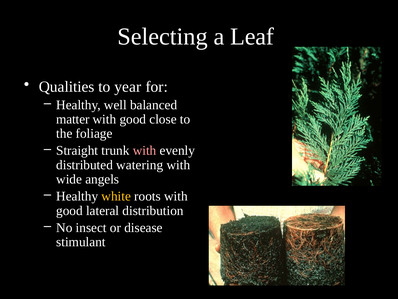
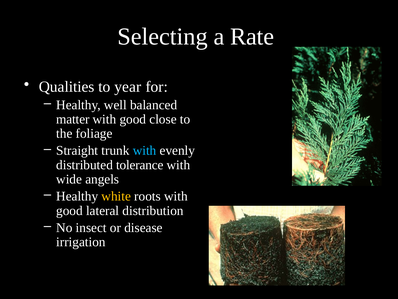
Leaf: Leaf -> Rate
with at (145, 150) colour: pink -> light blue
watering: watering -> tolerance
stimulant: stimulant -> irrigation
